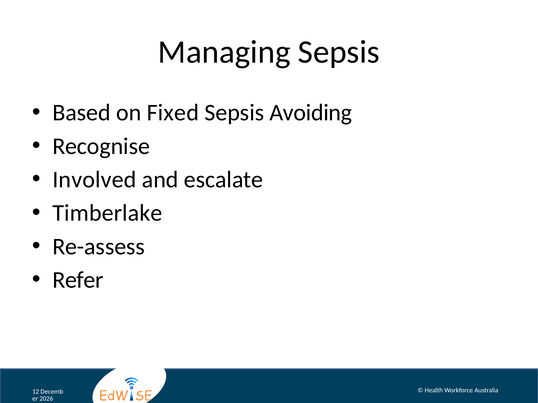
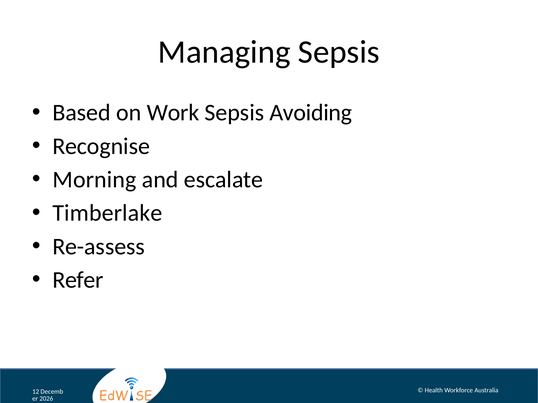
Fixed: Fixed -> Work
Involved: Involved -> Morning
